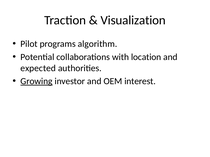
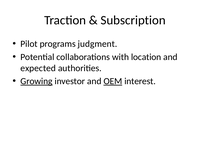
Visualization: Visualization -> Subscription
algorithm: algorithm -> judgment
OEM underline: none -> present
